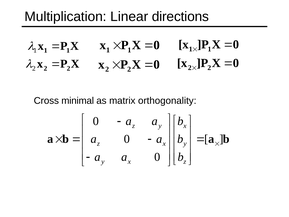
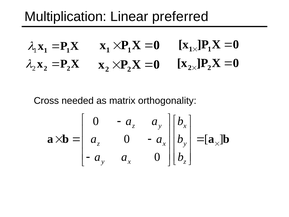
directions: directions -> preferred
minimal: minimal -> needed
